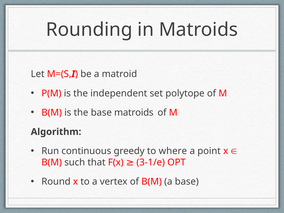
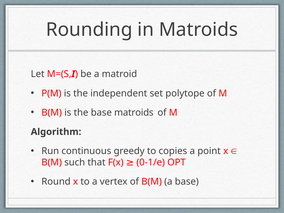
where: where -> copies
3-1/e: 3-1/e -> 0-1/e
